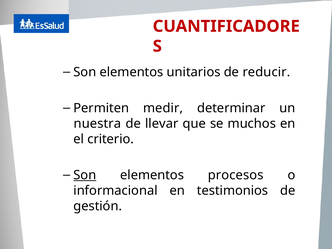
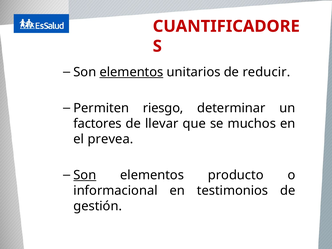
elementos at (131, 72) underline: none -> present
medir: medir -> riesgo
nuestra: nuestra -> factores
criterio: criterio -> prevea
procesos: procesos -> producto
